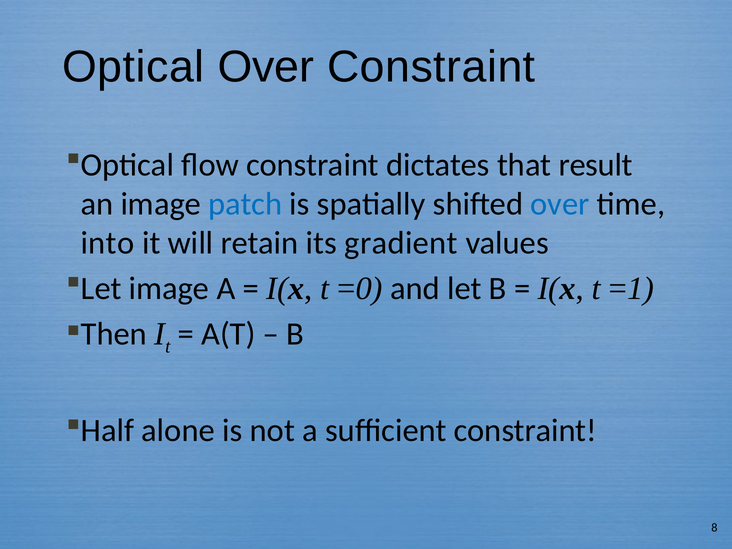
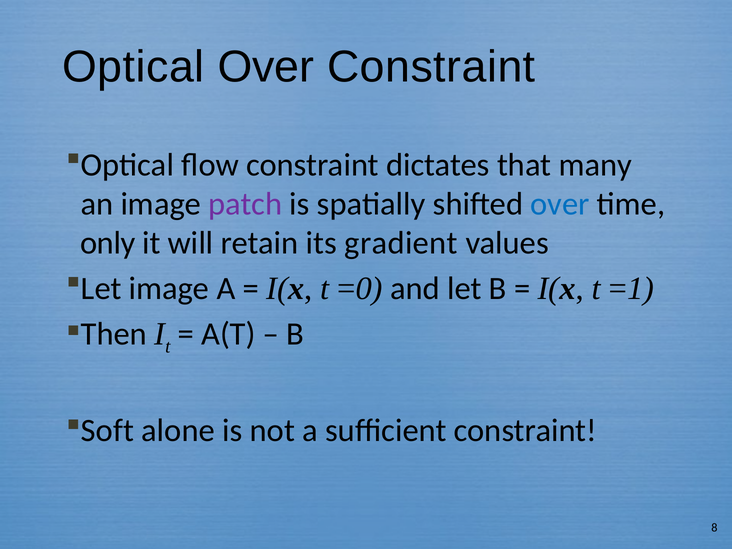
result: result -> many
patch colour: blue -> purple
into: into -> only
Half: Half -> Soft
